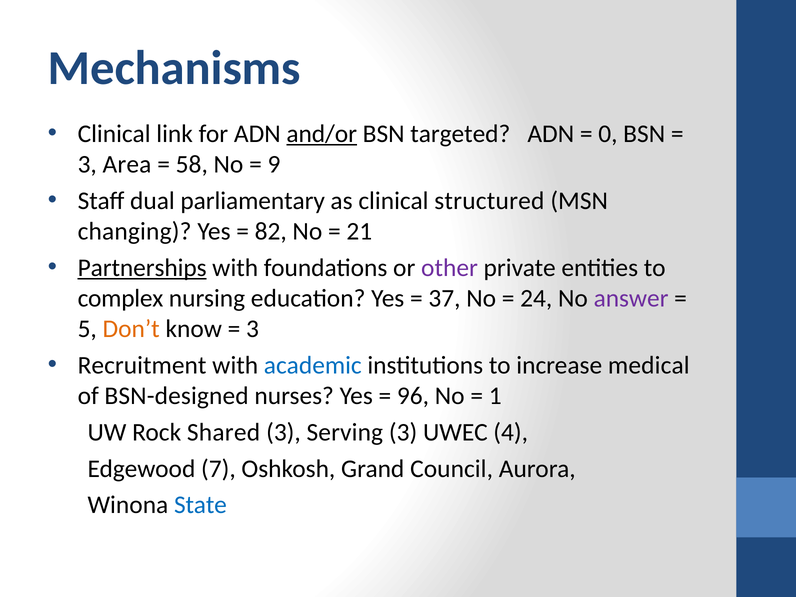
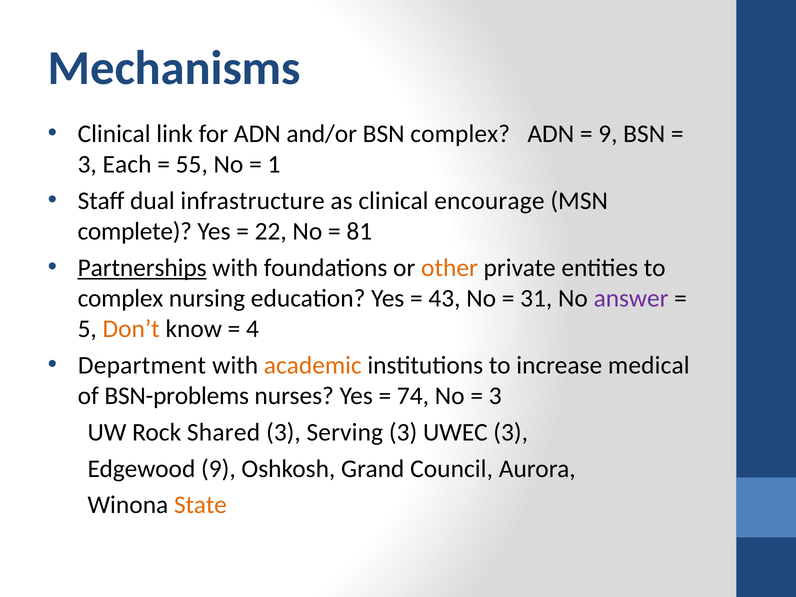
and/or underline: present -> none
BSN targeted: targeted -> complex
0 at (608, 134): 0 -> 9
Area: Area -> Each
58: 58 -> 55
9: 9 -> 1
parliamentary: parliamentary -> infrastructure
structured: structured -> encourage
changing: changing -> complete
82: 82 -> 22
21: 21 -> 81
other colour: purple -> orange
37: 37 -> 43
24: 24 -> 31
3 at (253, 329): 3 -> 4
Recruitment: Recruitment -> Department
academic colour: blue -> orange
BSN-designed: BSN-designed -> BSN-problems
96: 96 -> 74
1 at (495, 396): 1 -> 3
UWEC 4: 4 -> 3
Edgewood 7: 7 -> 9
State colour: blue -> orange
